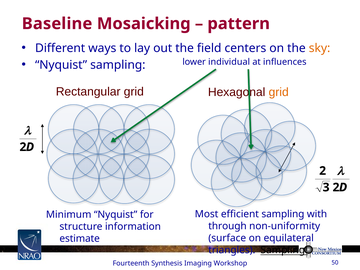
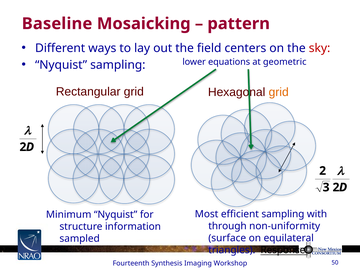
sky colour: orange -> red
individual: individual -> equations
influences: influences -> geometric
estimate: estimate -> sampled
triangles Sampling: Sampling -> Response
